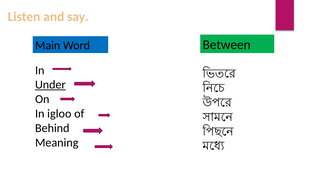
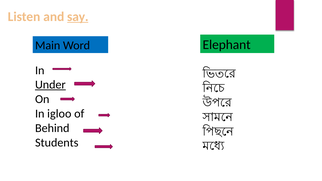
say underline: none -> present
Between: Between -> Elephant
Meaning: Meaning -> Students
